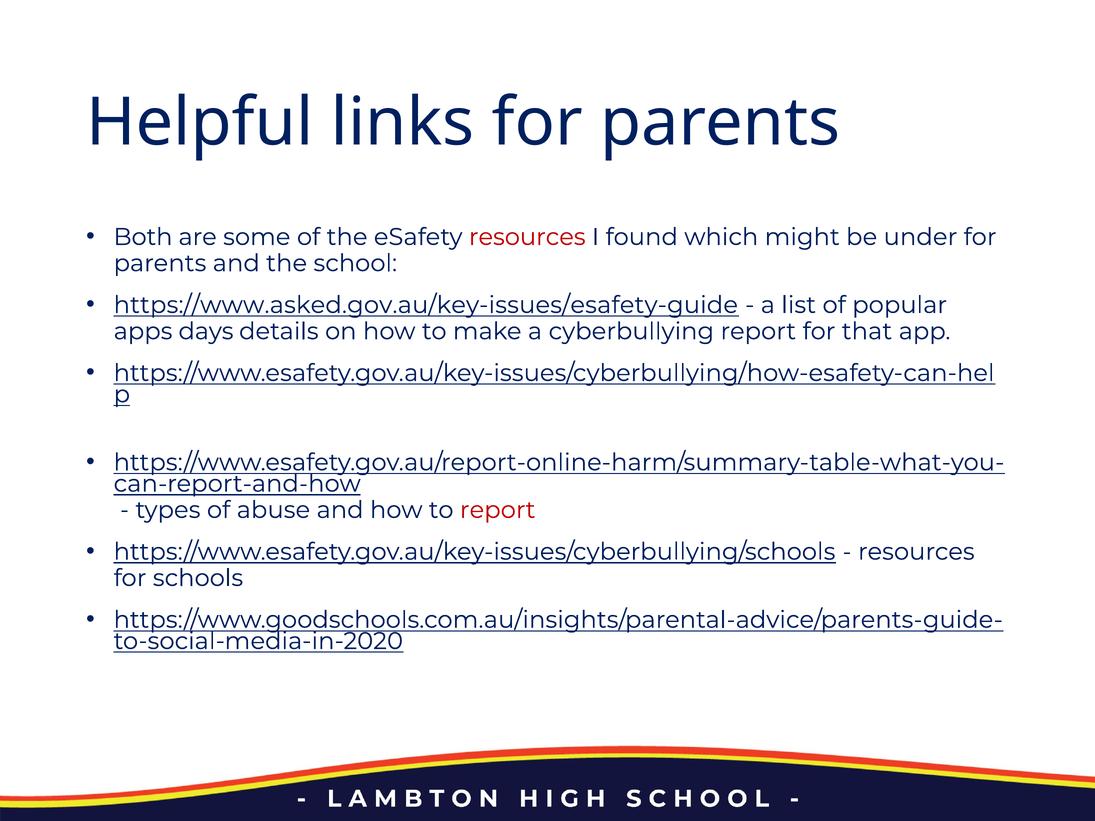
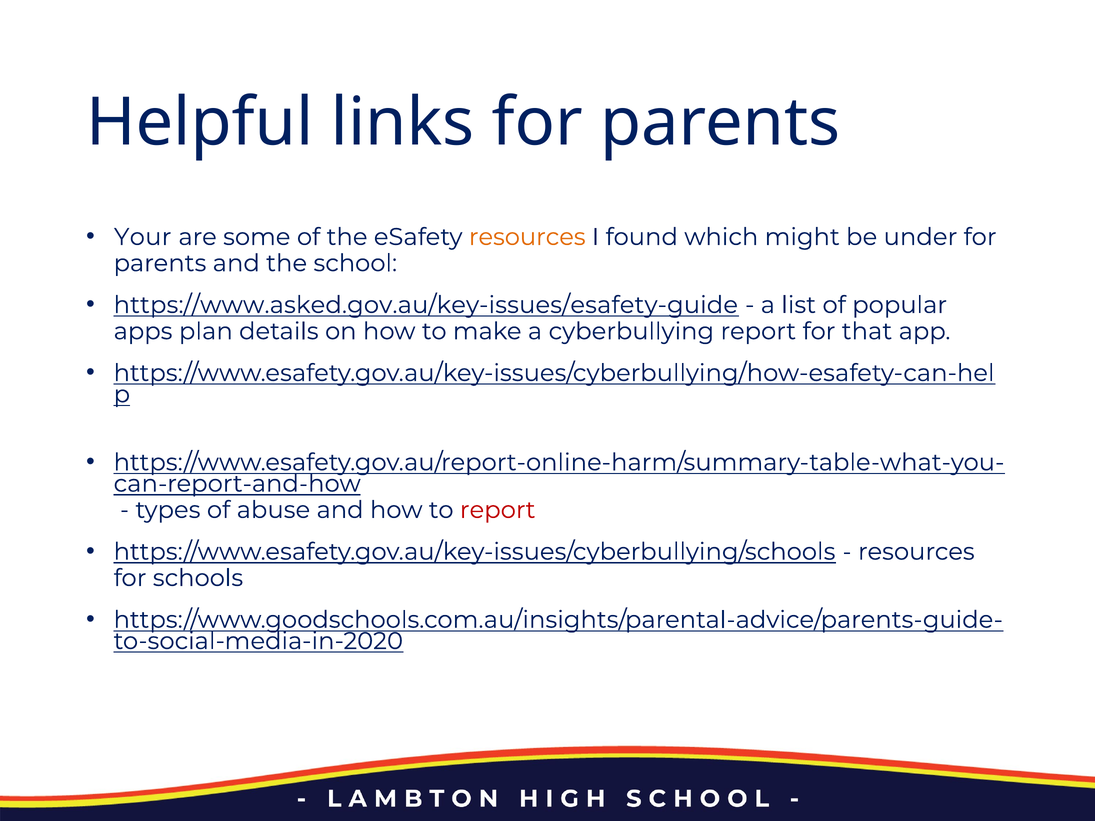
Both: Both -> Your
resources at (527, 237) colour: red -> orange
days: days -> plan
